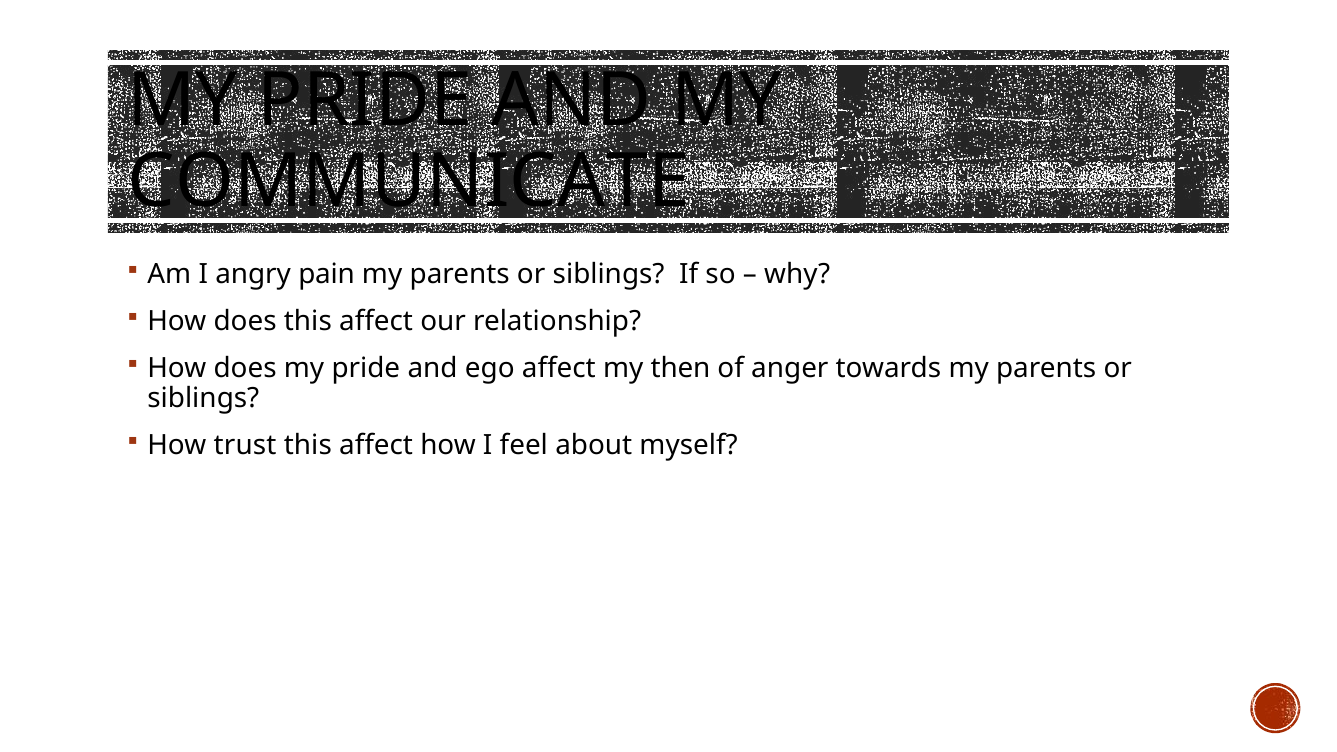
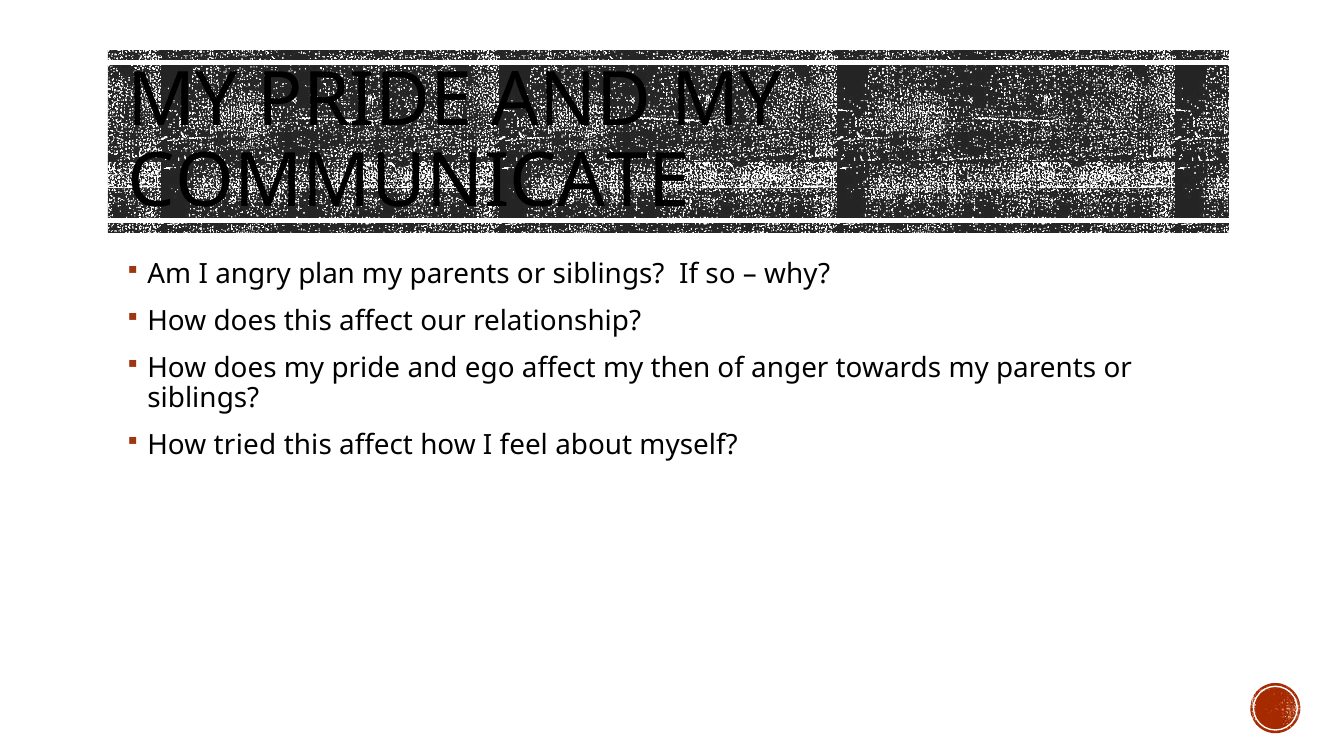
pain: pain -> plan
trust: trust -> tried
